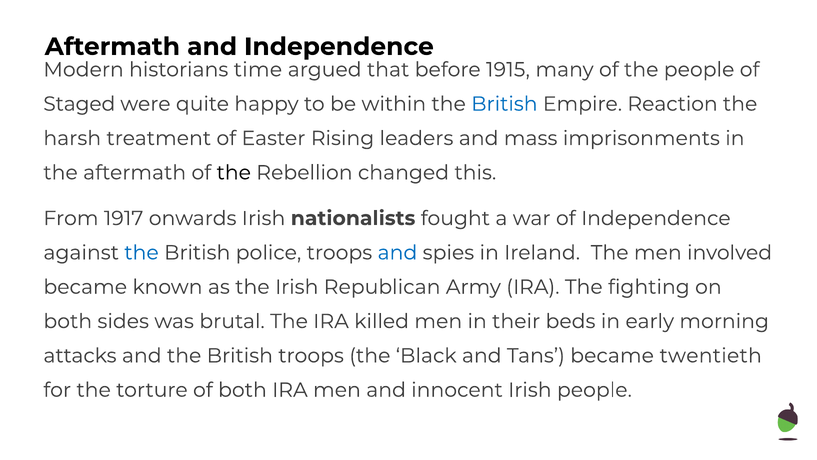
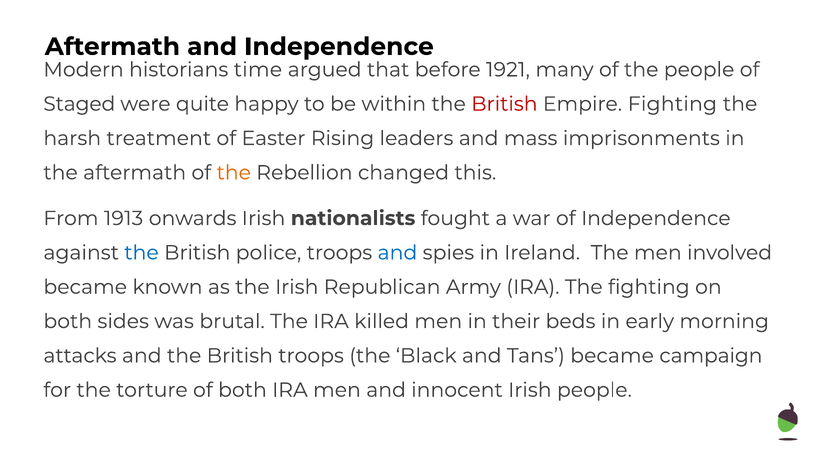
1915: 1915 -> 1921
British at (504, 104) colour: blue -> red
Empire Reaction: Reaction -> Fighting
the at (234, 172) colour: black -> orange
1917: 1917 -> 1913
twentieth: twentieth -> campaign
